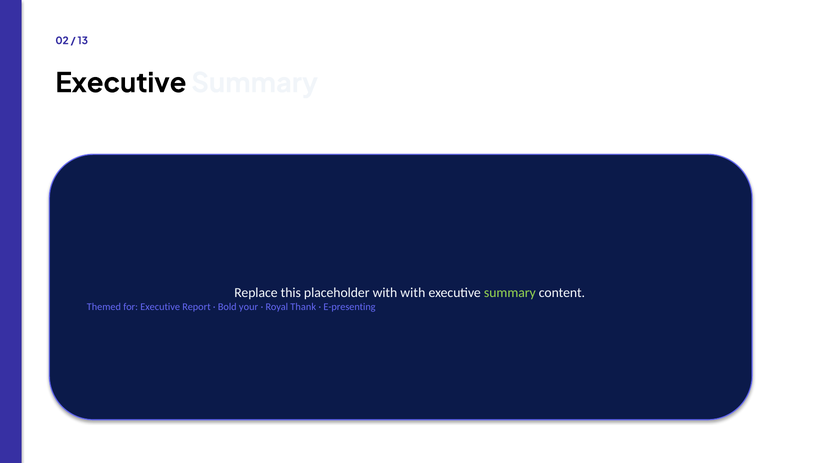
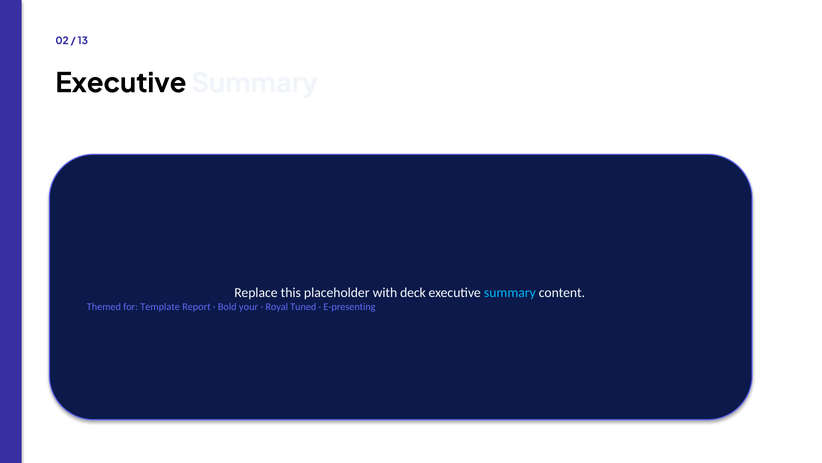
with with: with -> deck
summary at (510, 292) colour: light green -> light blue
for Executive: Executive -> Template
Thank: Thank -> Tuned
